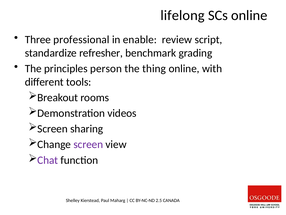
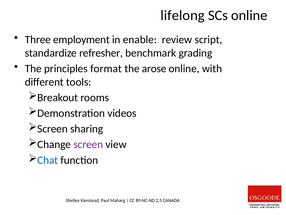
professional: professional -> employment
person: person -> format
thing: thing -> arose
Chat colour: purple -> blue
